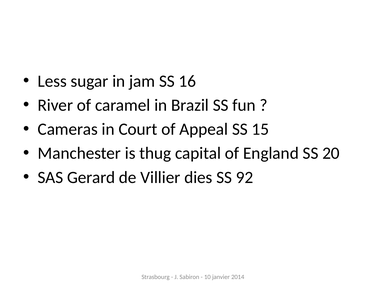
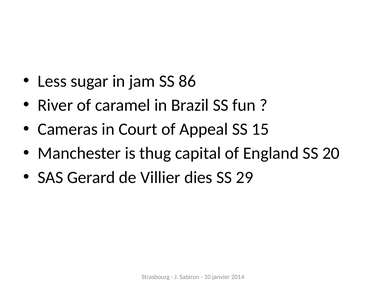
16: 16 -> 86
92: 92 -> 29
